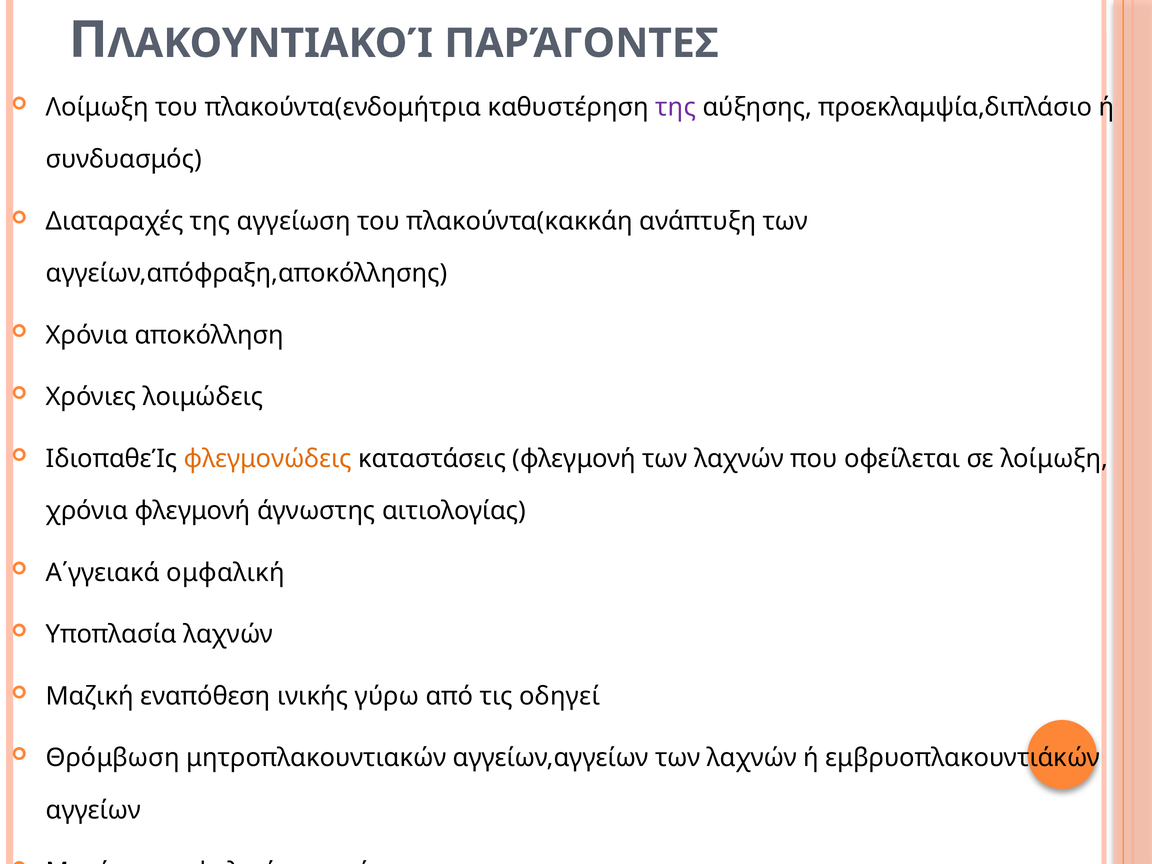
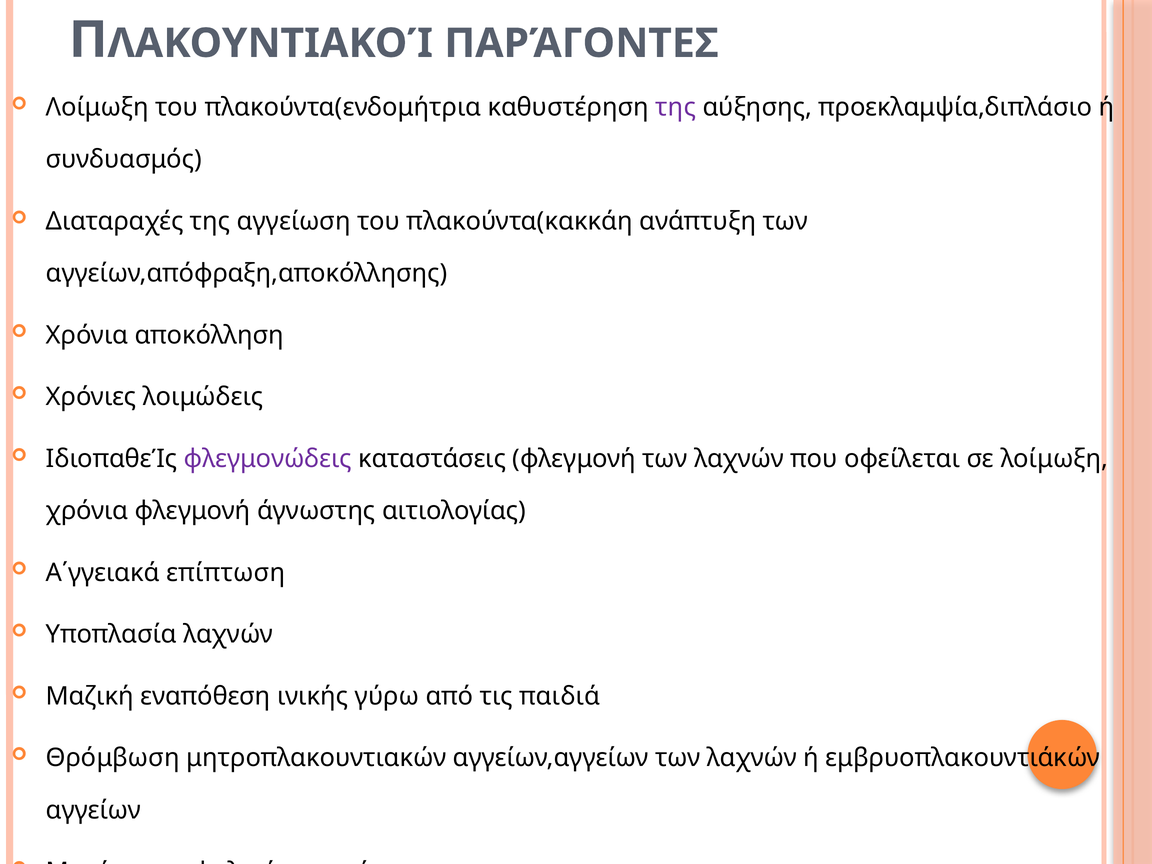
φλεγμονώδεις colour: orange -> purple
Α΄γγειακά ομφαλική: ομφαλική -> επίπτωση
οδηγεί: οδηγεί -> παιδιά
